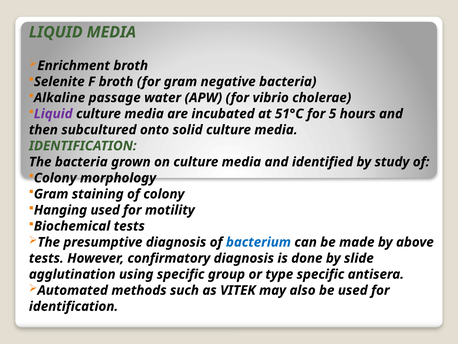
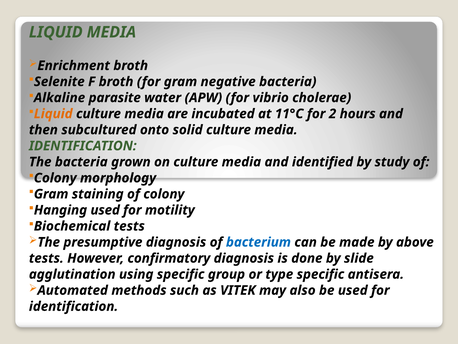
passage: passage -> parasite
Liquid at (53, 114) colour: purple -> orange
51°C: 51°C -> 11°C
5: 5 -> 2
